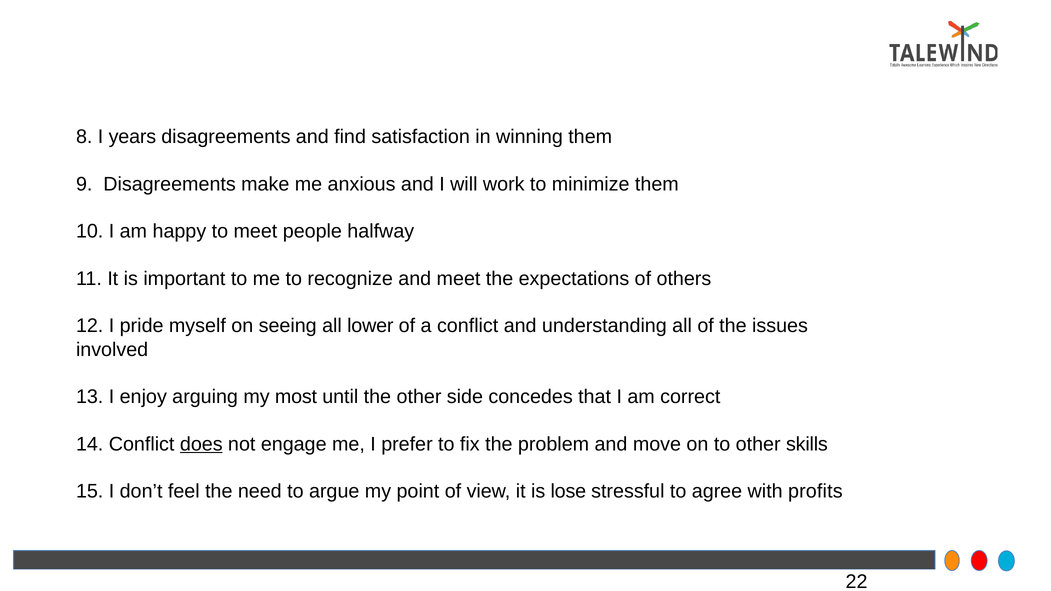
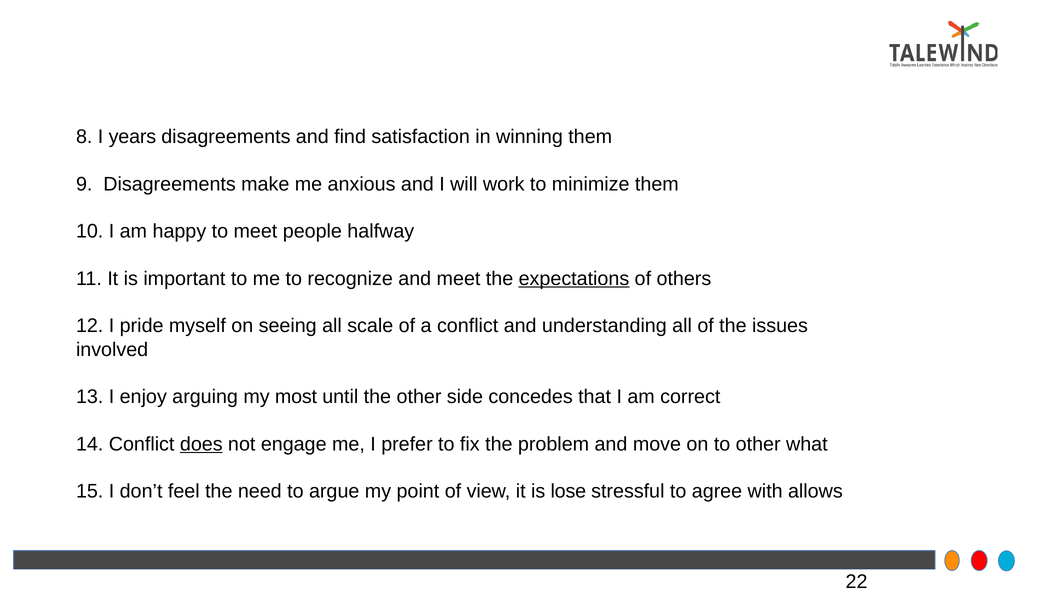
expectations underline: none -> present
lower: lower -> scale
skills: skills -> what
profits: profits -> allows
